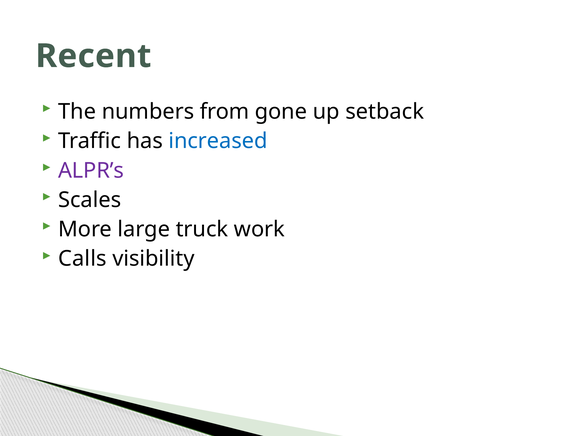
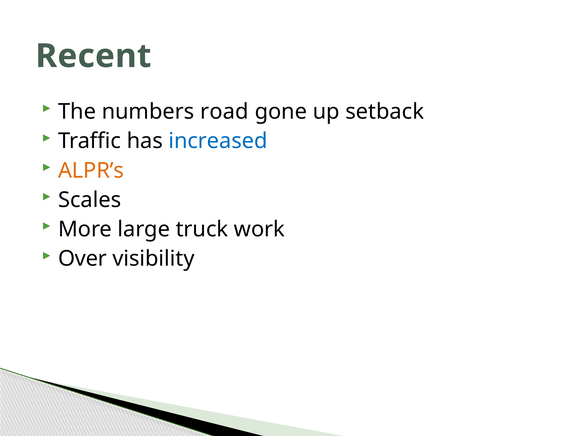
from: from -> road
ALPR’s colour: purple -> orange
Calls: Calls -> Over
